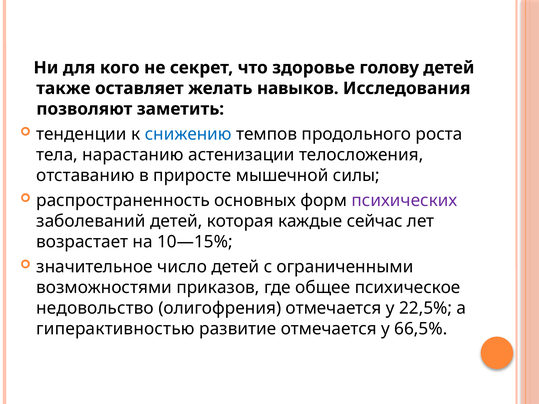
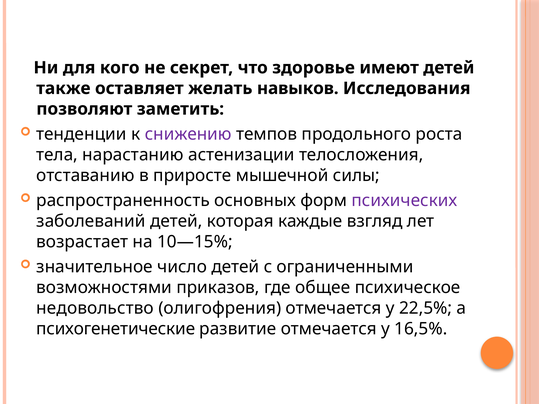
голову: голову -> имеют
снижению colour: blue -> purple
сейчас: сейчас -> взгляд
гиперактивностью: гиперактивностью -> психогенетические
66,5%: 66,5% -> 16,5%
